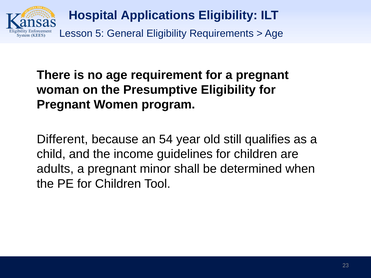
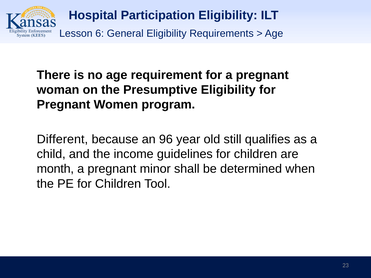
Applications: Applications -> Participation
5: 5 -> 6
54: 54 -> 96
adults: adults -> month
